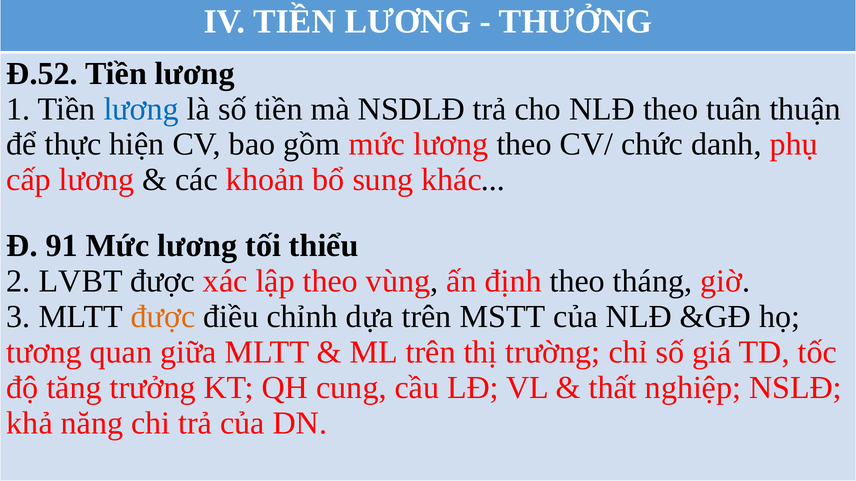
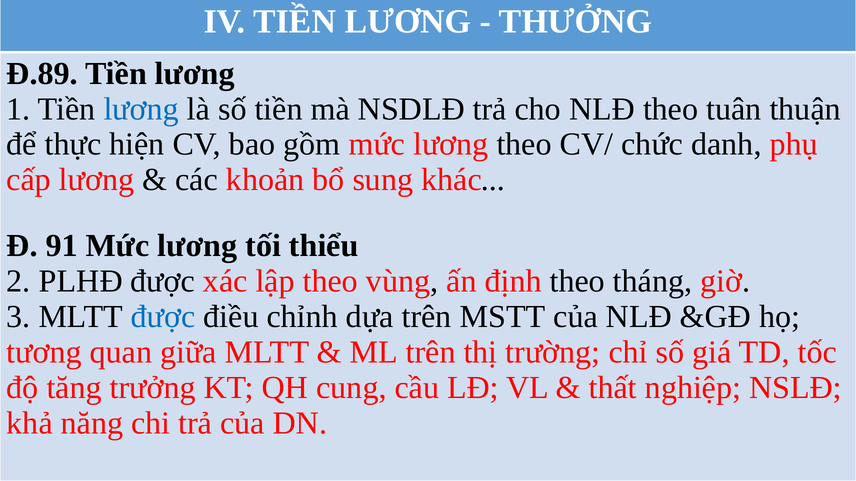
Đ.52: Đ.52 -> Đ.89
LVBT: LVBT -> PLHĐ
được at (163, 317) colour: orange -> blue
